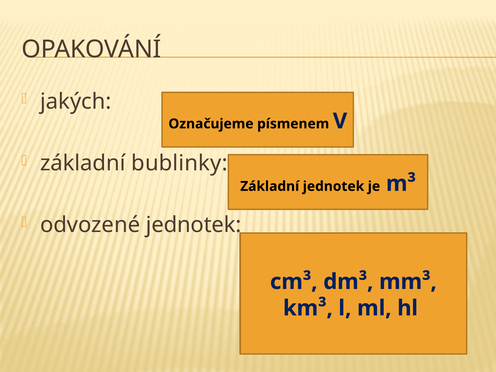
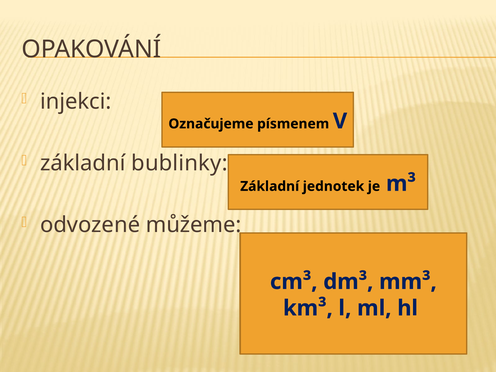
jakých: jakých -> injekci
odvozené jednotek: jednotek -> můžeme
